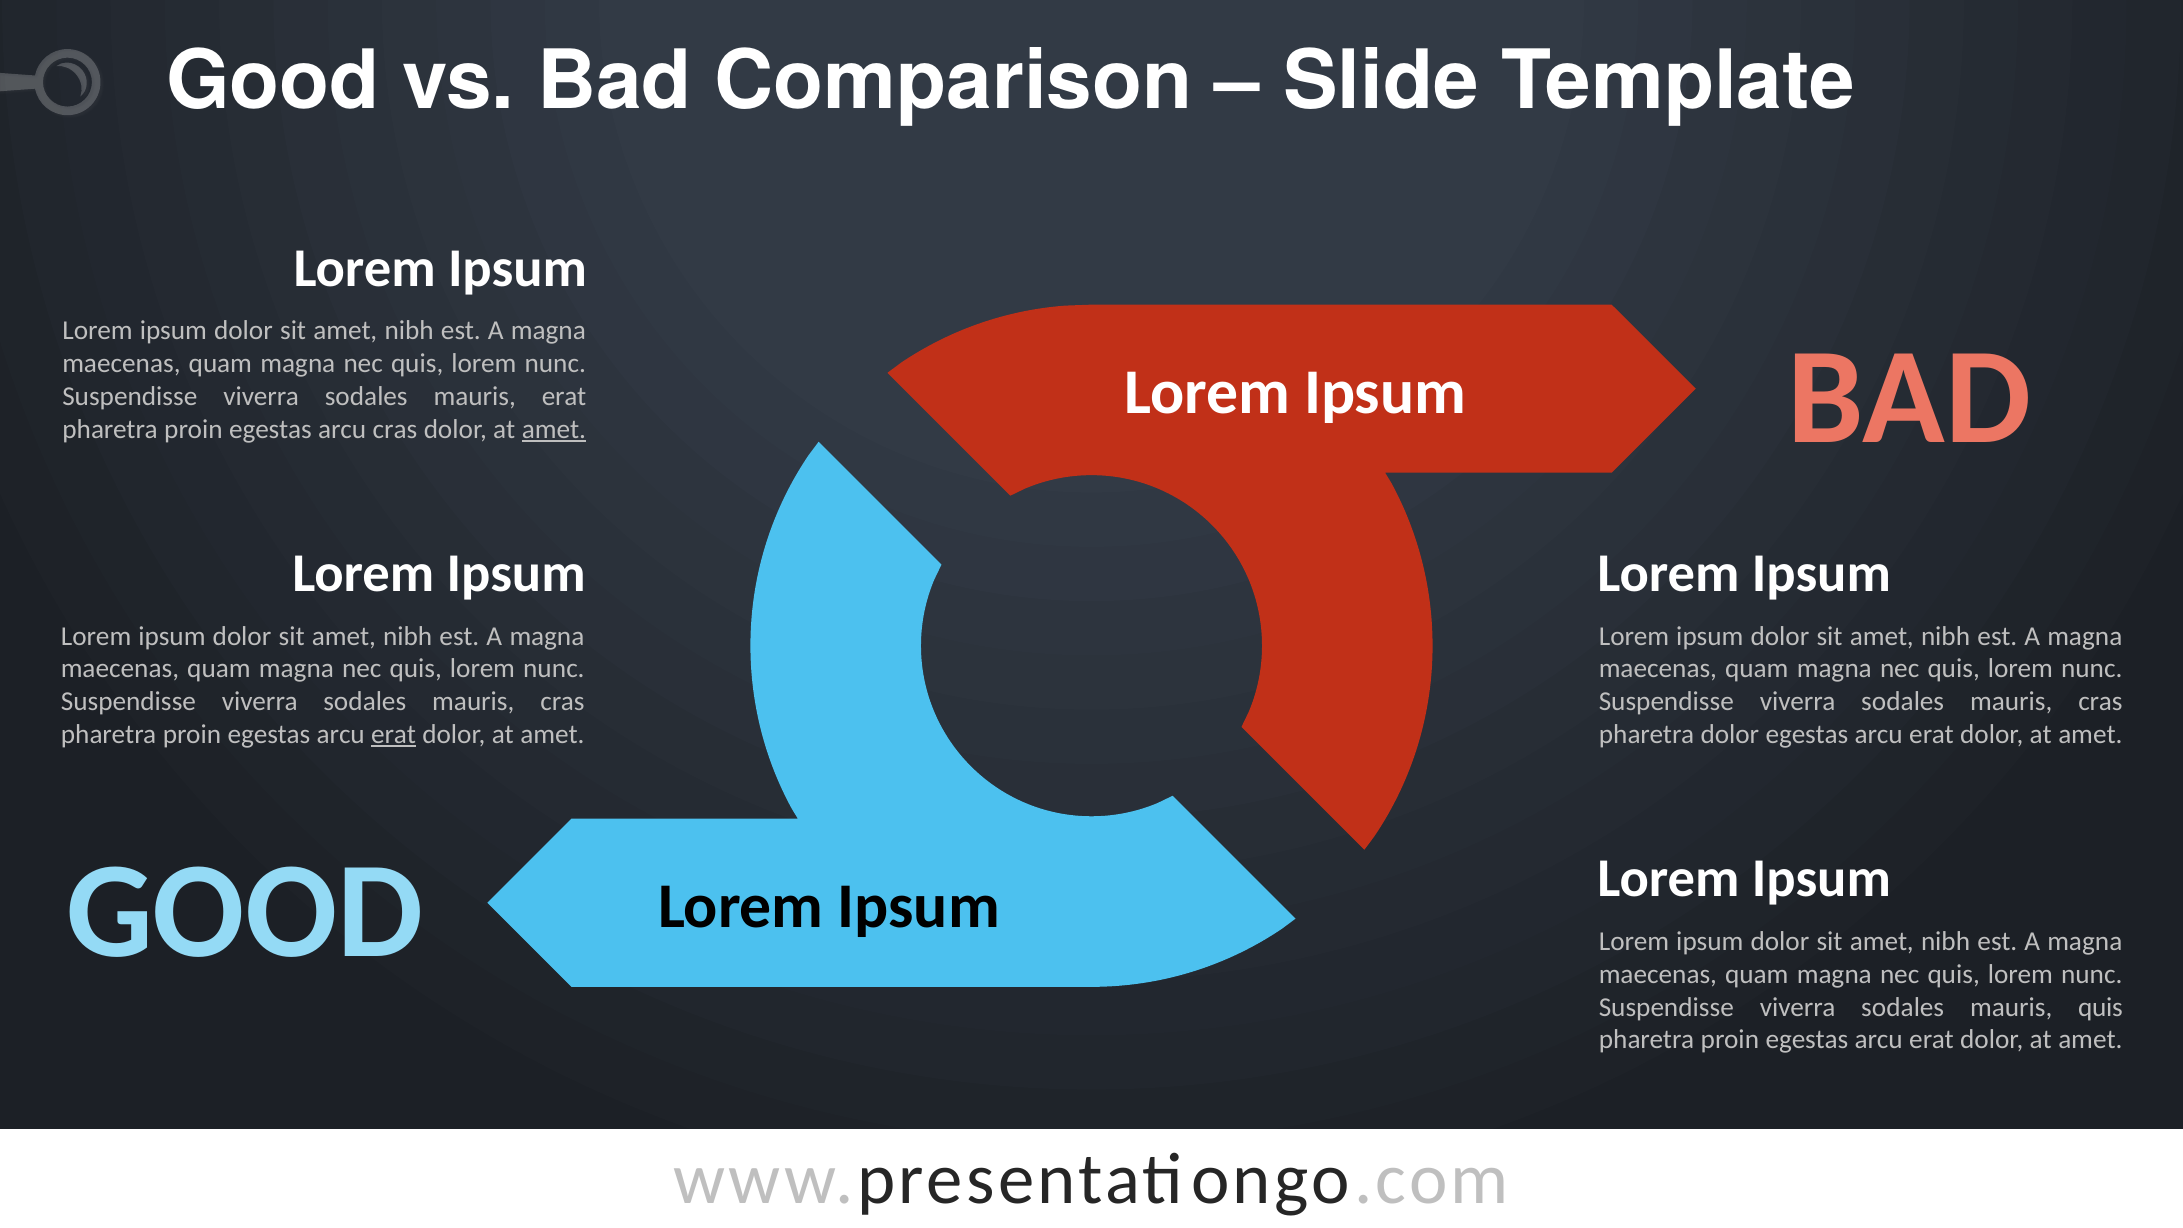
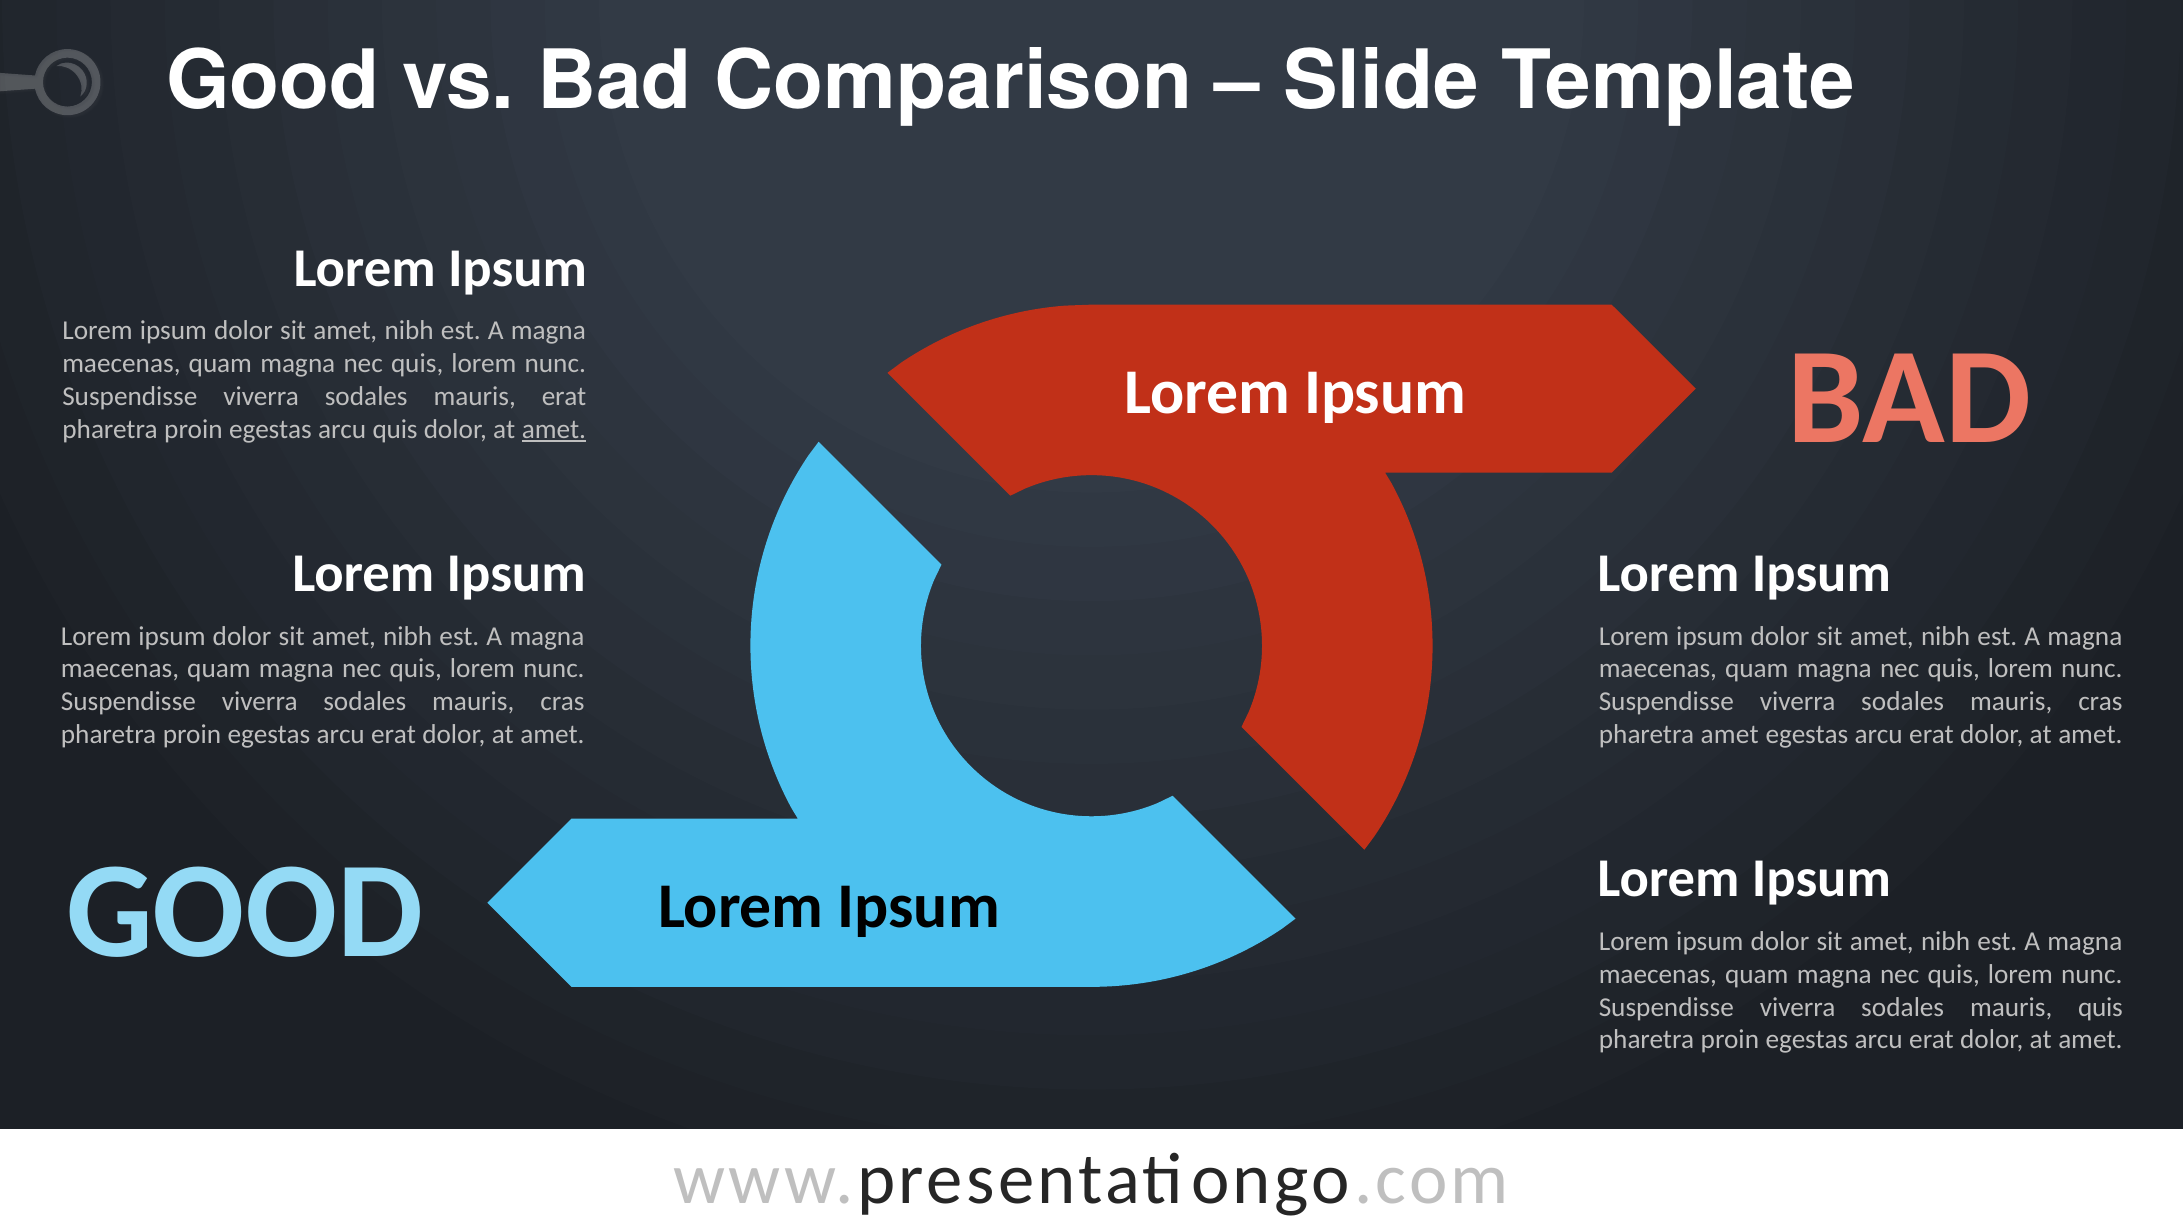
arcu cras: cras -> quis
erat at (394, 734) underline: present -> none
pharetra dolor: dolor -> amet
